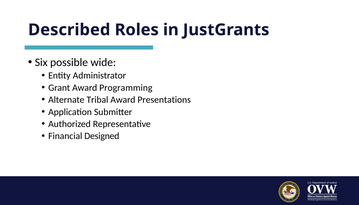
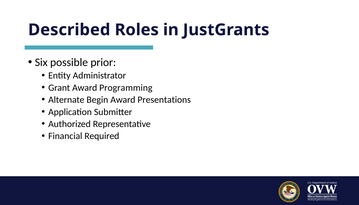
wide: wide -> prior
Tribal: Tribal -> Begin
Designed: Designed -> Required
